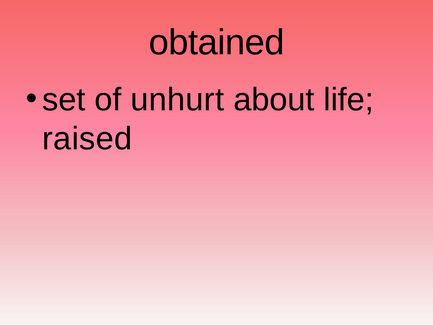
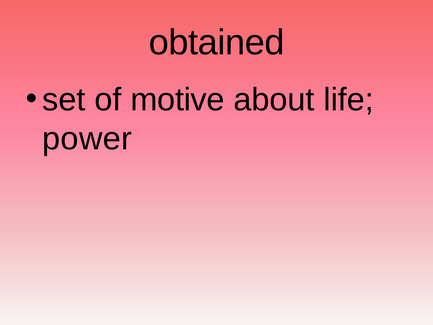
unhurt: unhurt -> motive
raised: raised -> power
